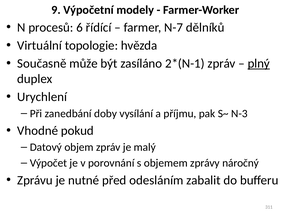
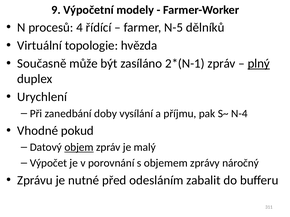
6: 6 -> 4
N-7: N-7 -> N-5
N-3: N-3 -> N-4
objem underline: none -> present
